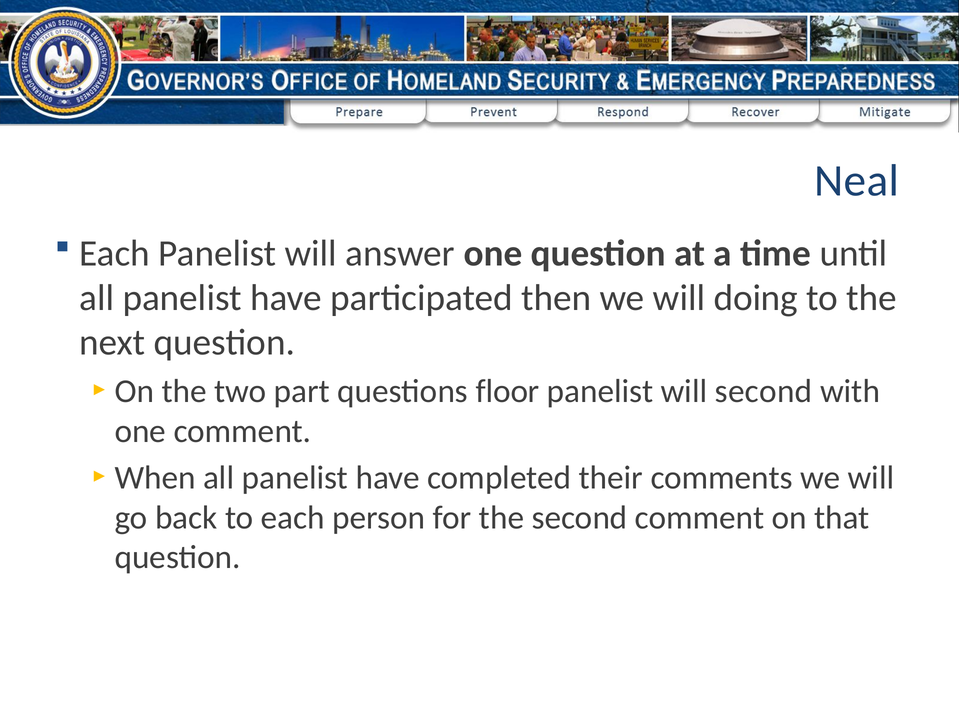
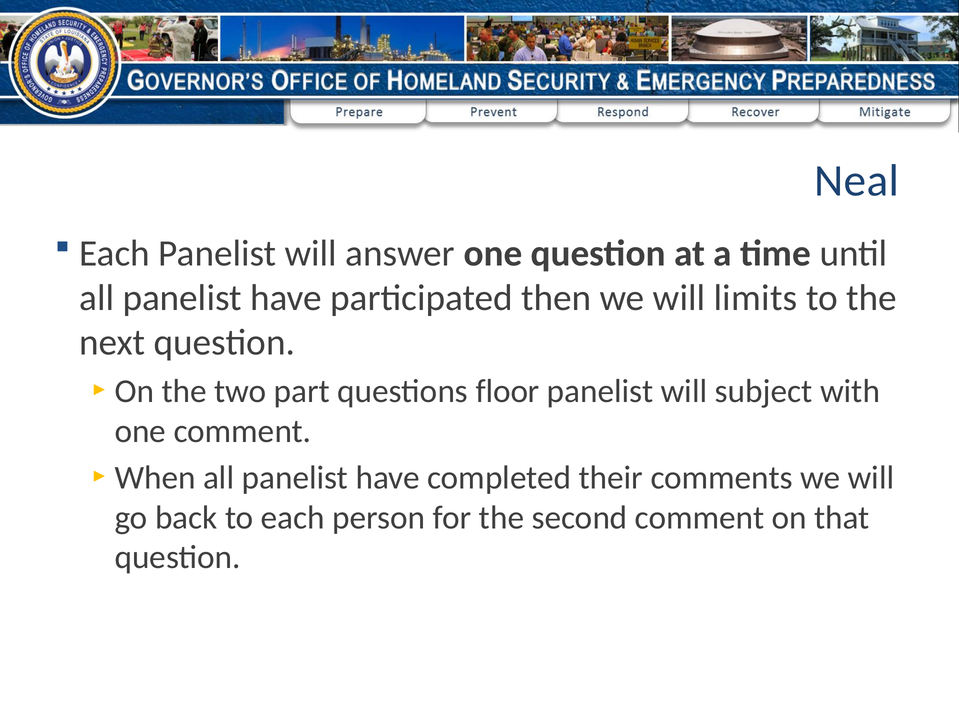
doing: doing -> limits
will second: second -> subject
